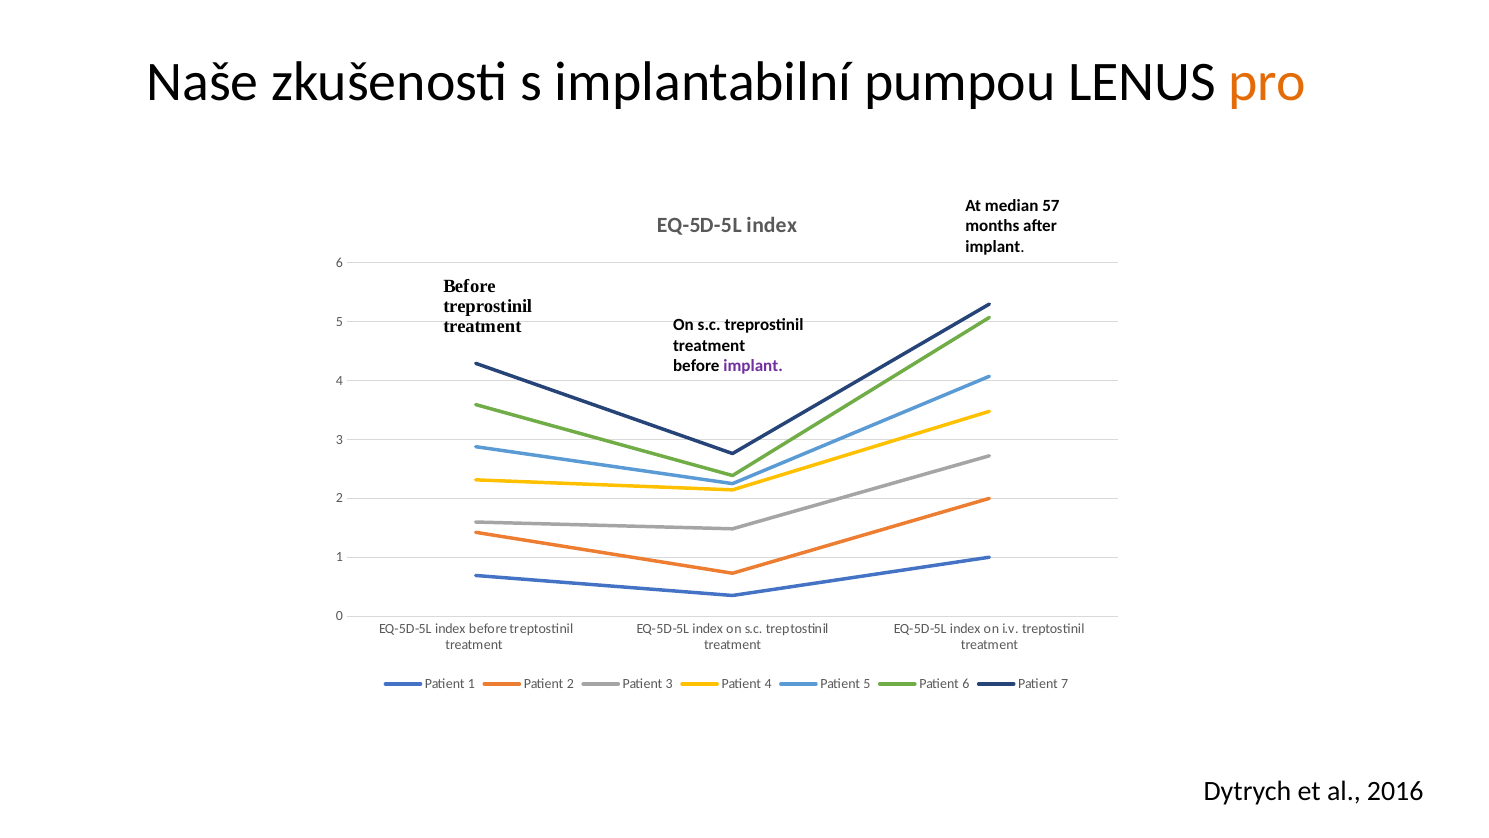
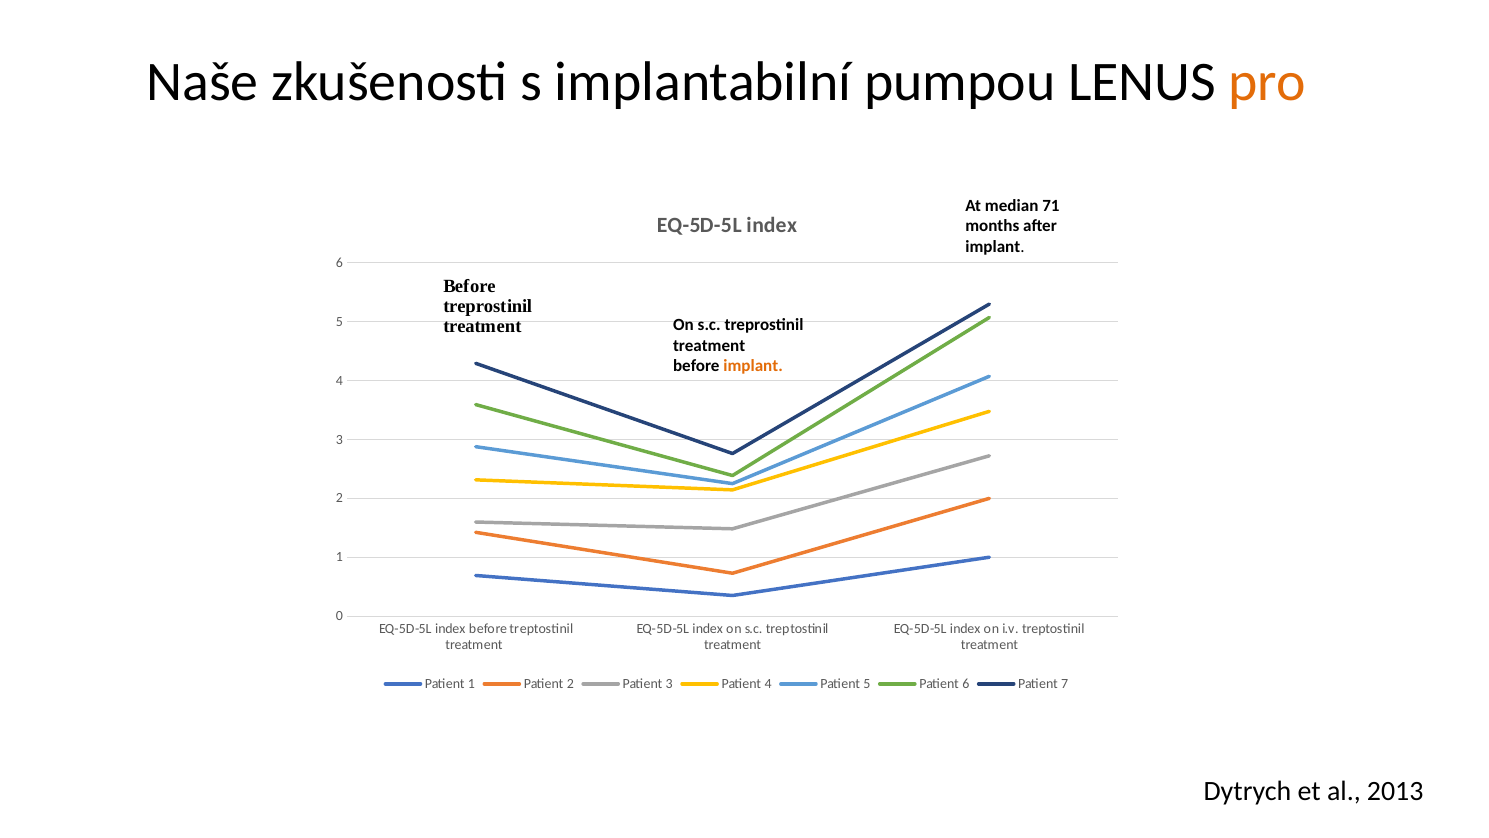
57: 57 -> 71
implant at (753, 366) colour: purple -> orange
2016: 2016 -> 2013
